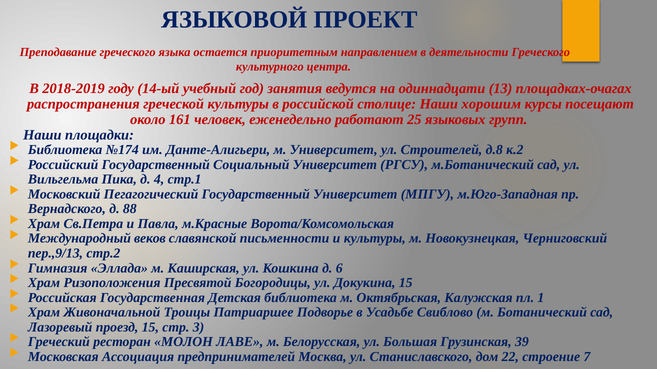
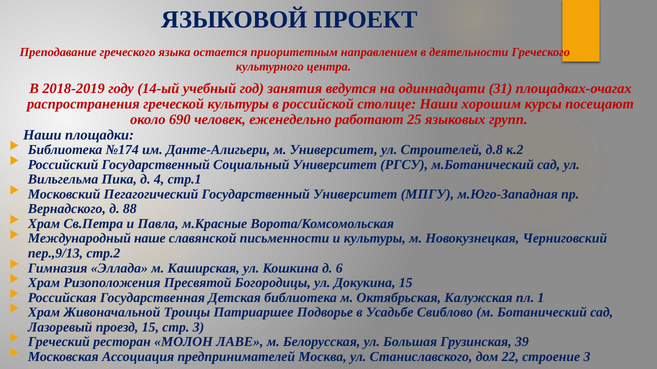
13: 13 -> 31
161: 161 -> 690
веков: веков -> наше
строение 7: 7 -> 3
